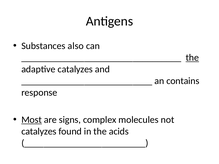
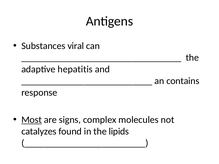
also: also -> viral
the at (192, 58) underline: present -> none
adaptive catalyzes: catalyzes -> hepatitis
acids: acids -> lipids
